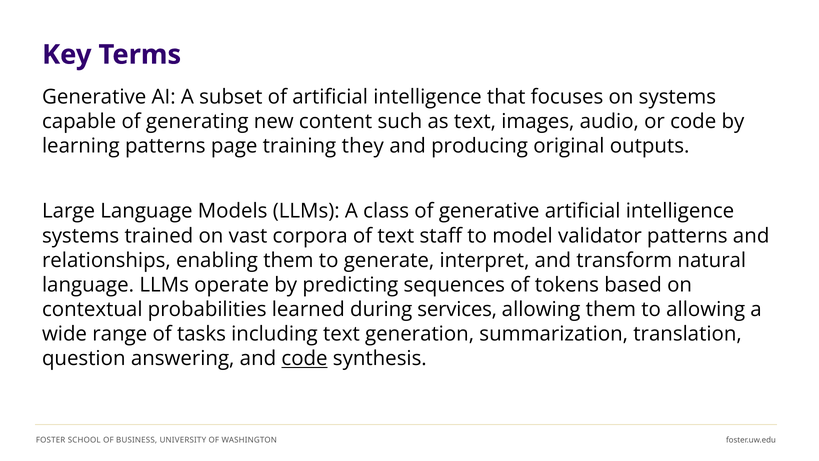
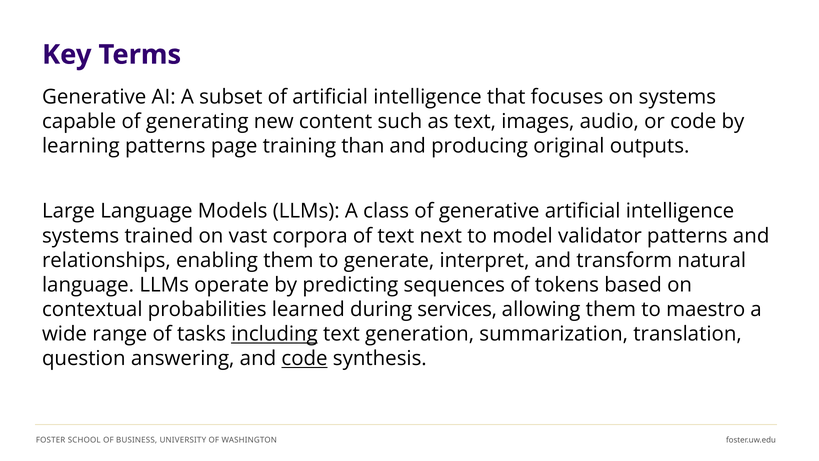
they: they -> than
staff: staff -> next
to allowing: allowing -> maestro
including underline: none -> present
